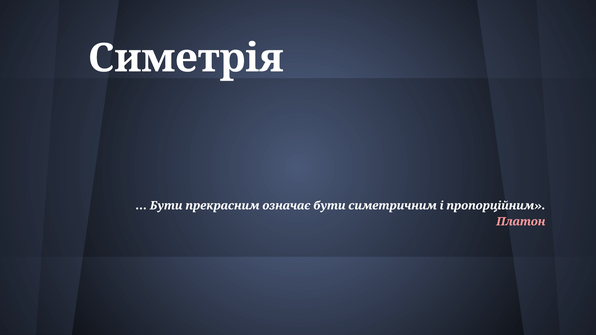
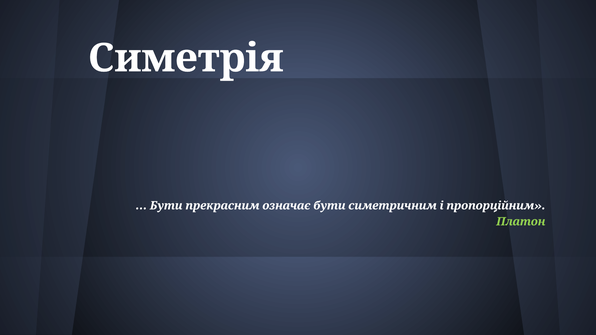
Платон colour: pink -> light green
